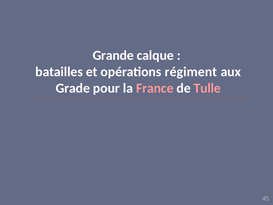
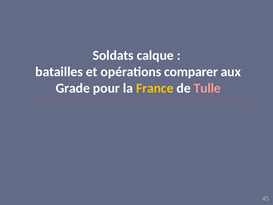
Grande: Grande -> Soldats
régiment: régiment -> comparer
France colour: pink -> yellow
